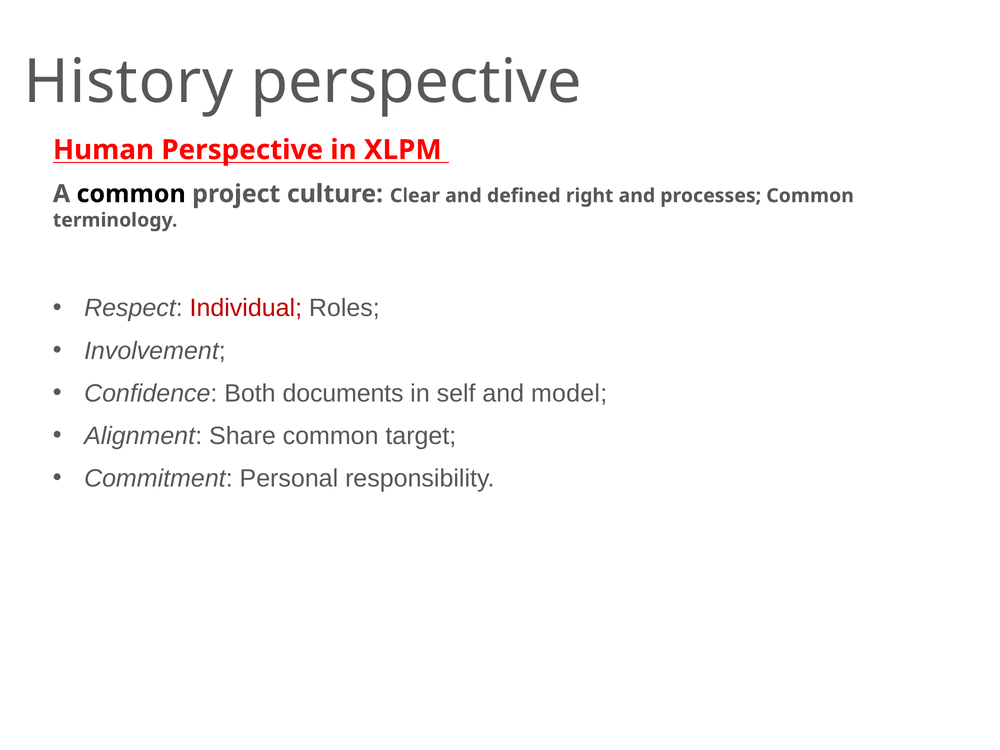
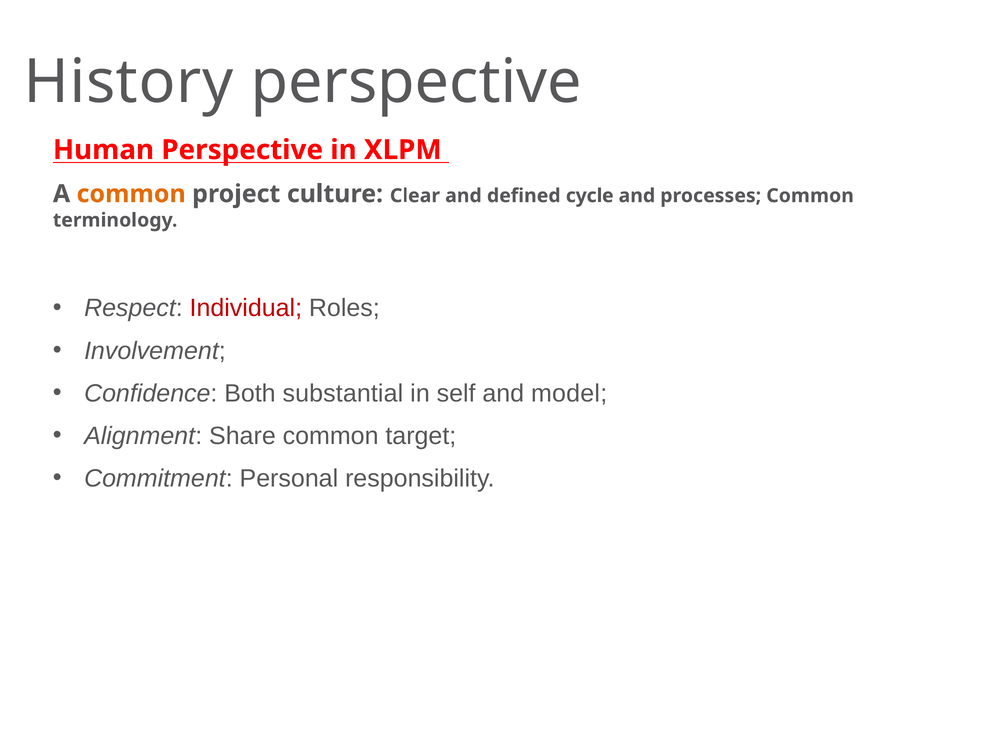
common at (131, 194) colour: black -> orange
right: right -> cycle
documents: documents -> substantial
